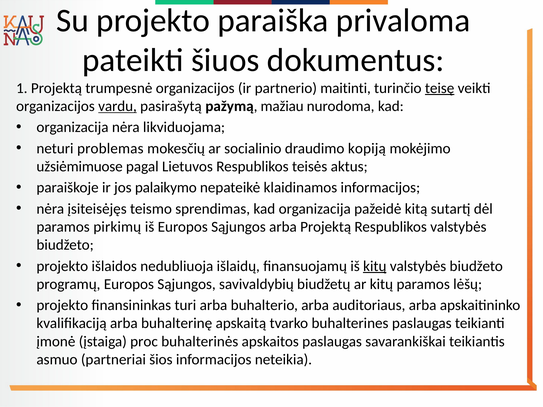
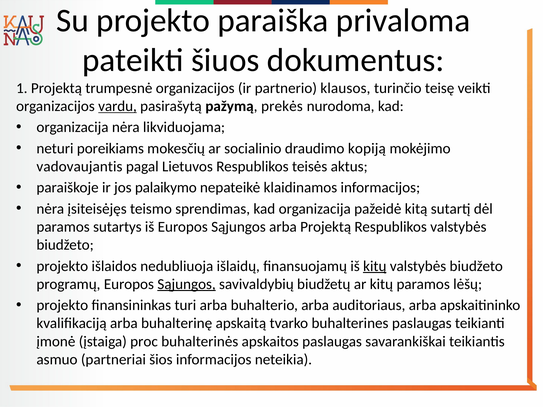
maitinti: maitinti -> klausos
teisę underline: present -> none
mažiau: mažiau -> prekės
problemas: problemas -> poreikiams
užsiėmimuose: užsiėmimuose -> vadovaujantis
pirkimų: pirkimų -> sutartys
Sąjungos at (187, 284) underline: none -> present
